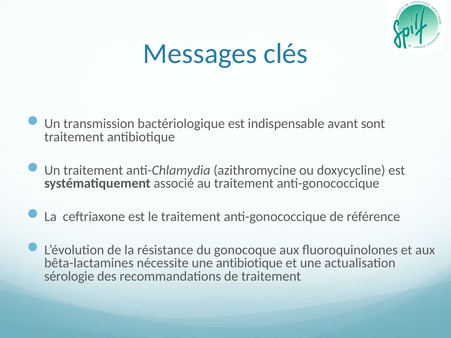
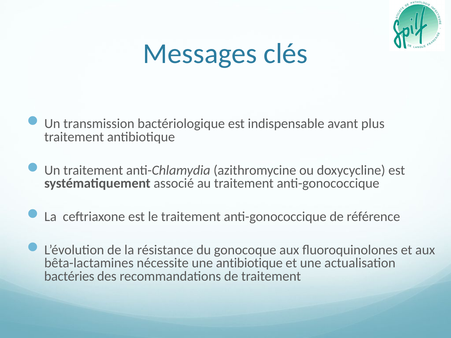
sont: sont -> plus
sérologie: sérologie -> bactéries
